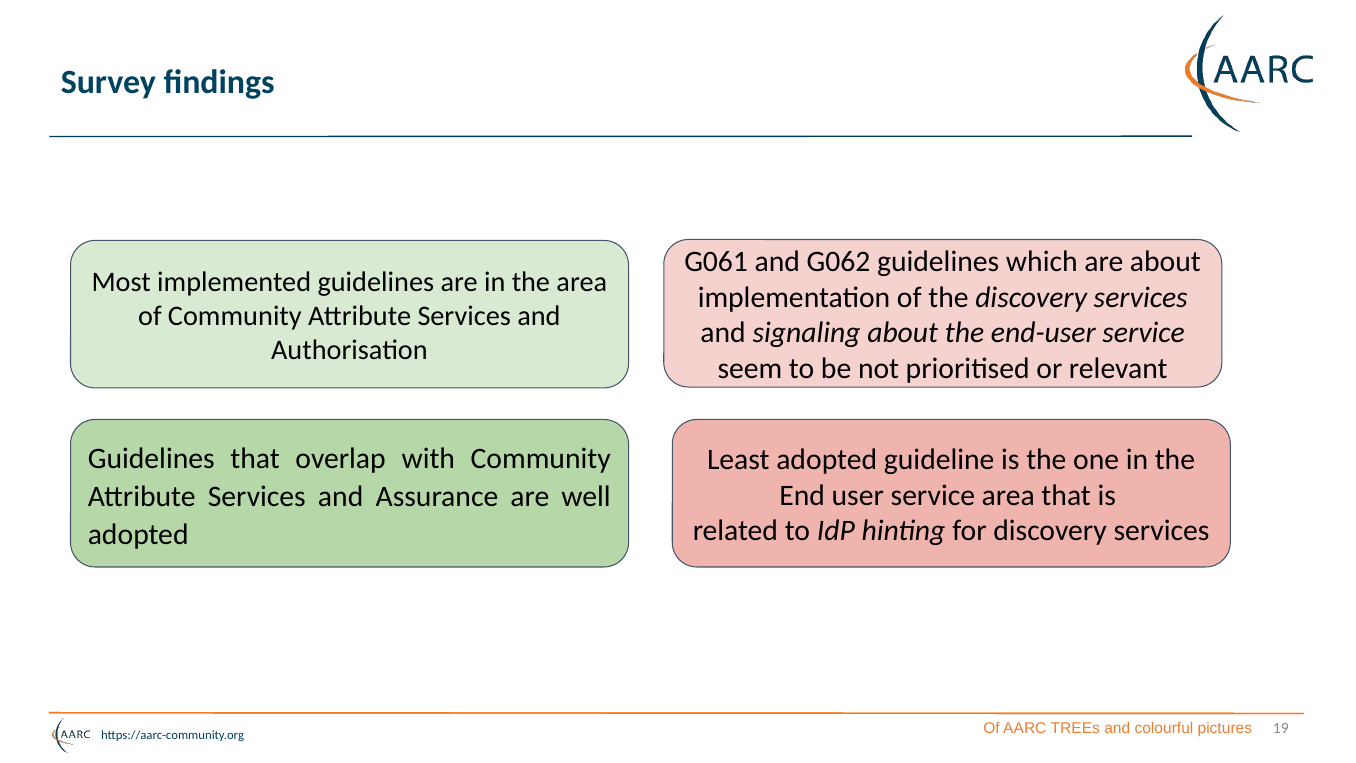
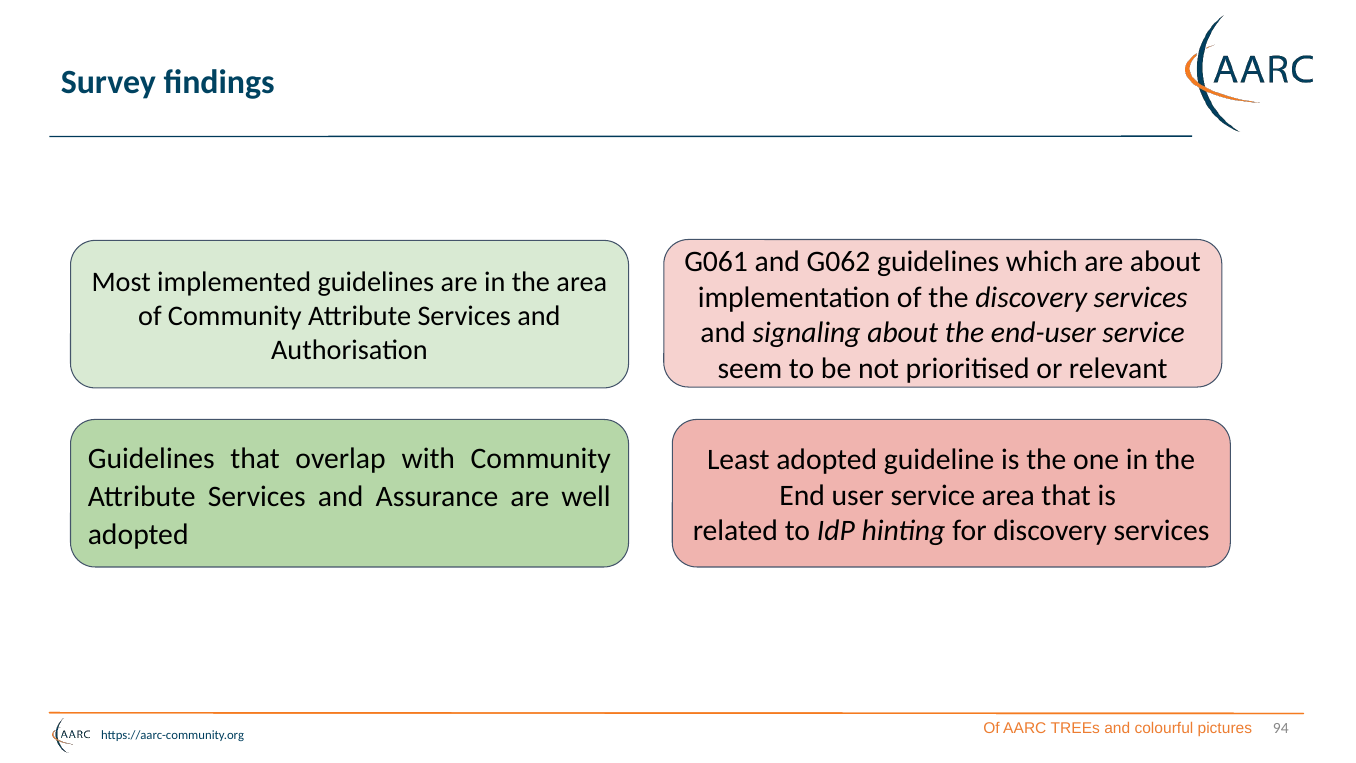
19: 19 -> 94
